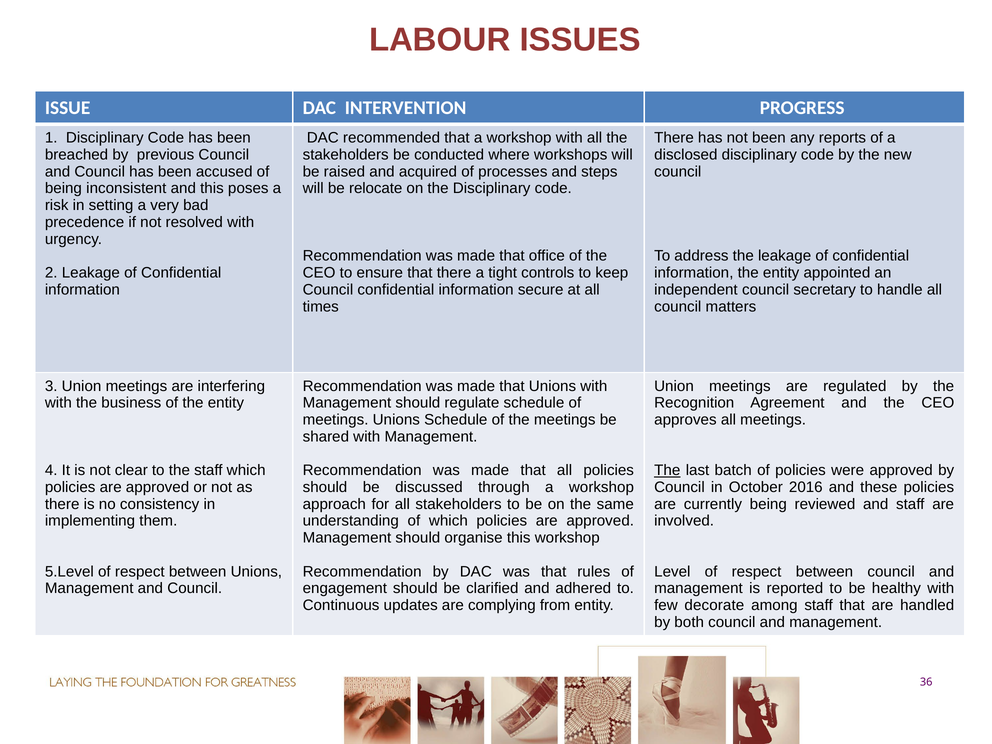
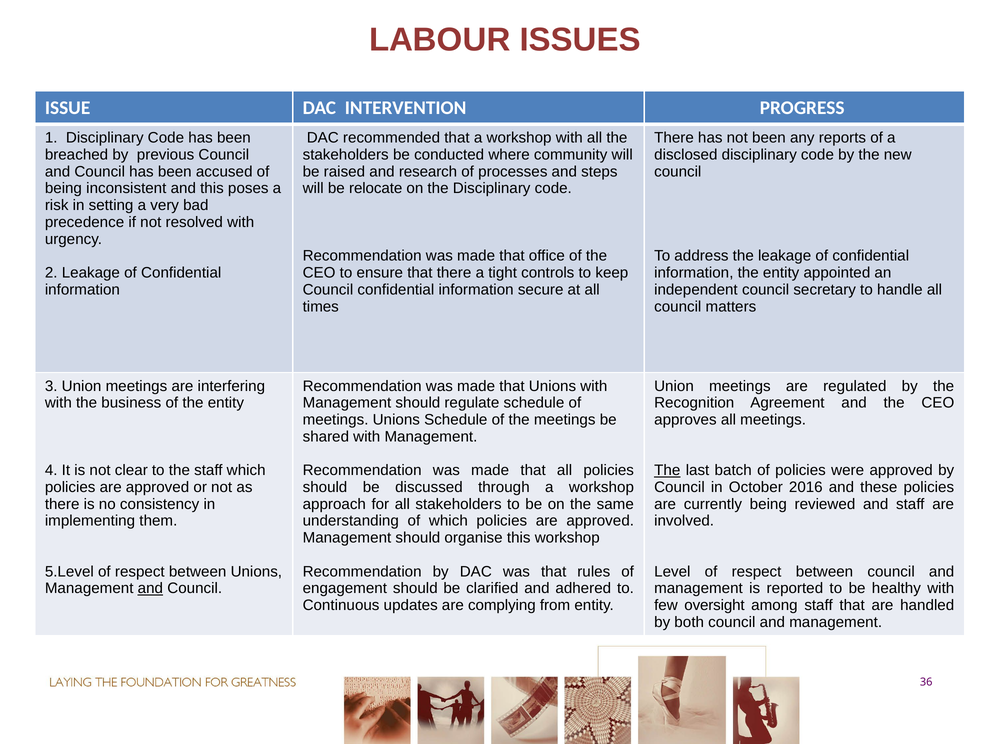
workshops: workshops -> community
acquired: acquired -> research
and at (150, 588) underline: none -> present
decorate: decorate -> oversight
